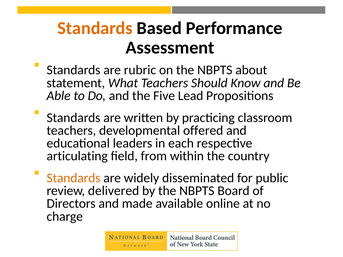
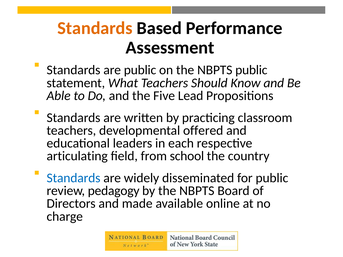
are rubric: rubric -> public
NBPTS about: about -> public
within: within -> school
Standards at (74, 178) colour: orange -> blue
delivered: delivered -> pedagogy
